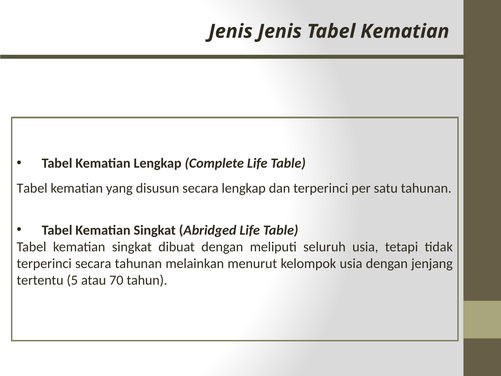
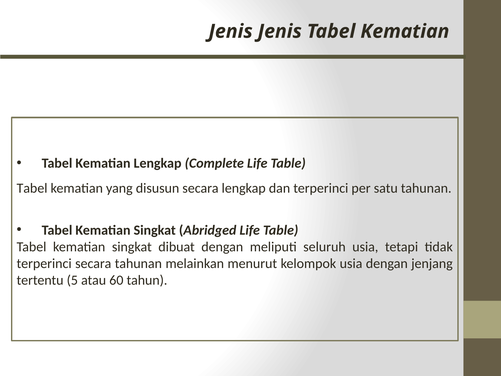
70: 70 -> 60
